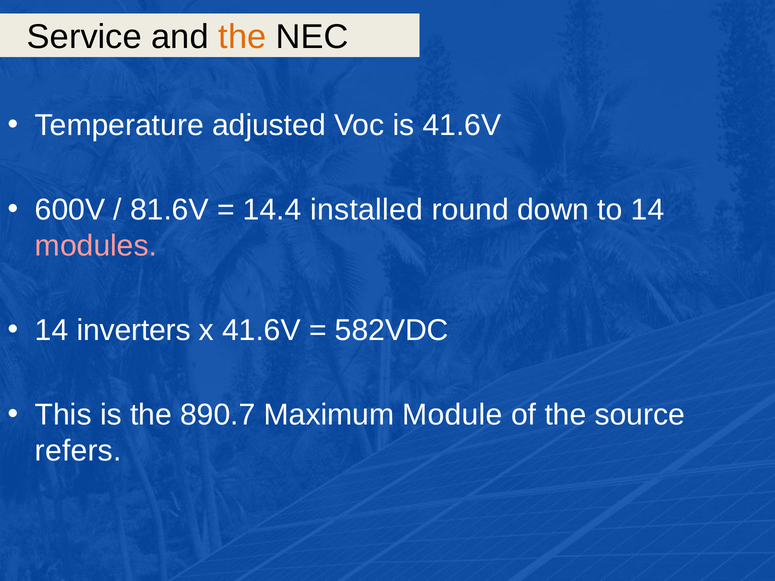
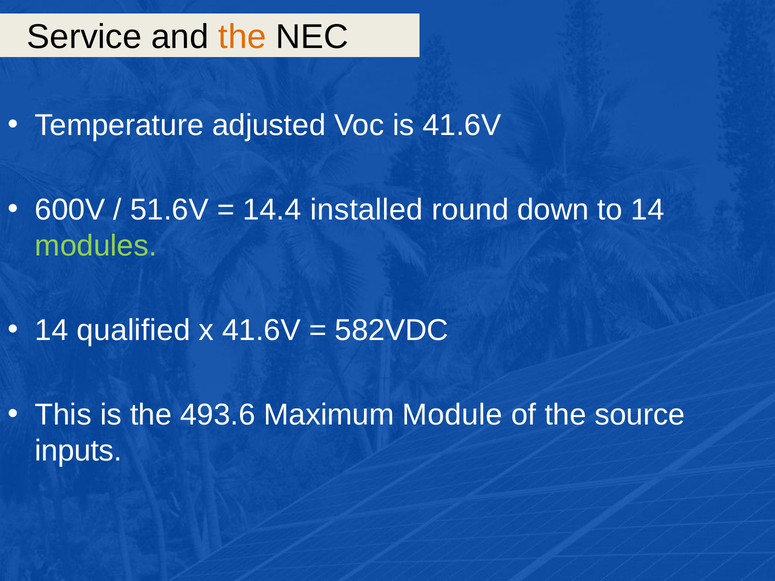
81.6V: 81.6V -> 51.6V
modules colour: pink -> light green
inverters: inverters -> qualified
890.7: 890.7 -> 493.6
refers: refers -> inputs
